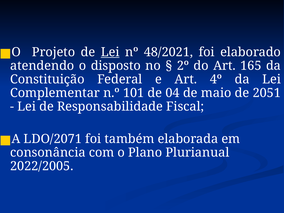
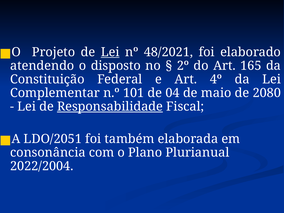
2051: 2051 -> 2080
Responsabilidade underline: none -> present
LDO/2071: LDO/2071 -> LDO/2051
2022/2005: 2022/2005 -> 2022/2004
